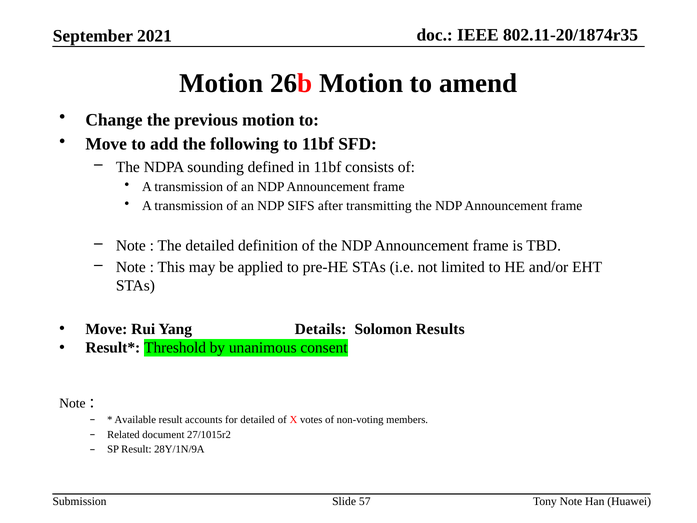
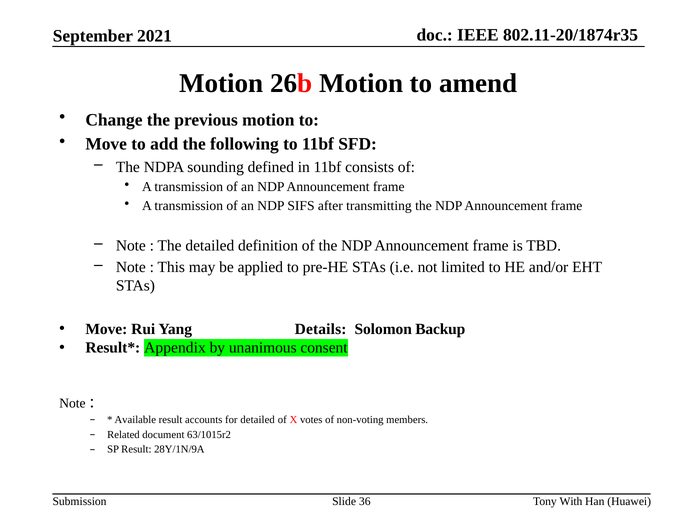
Results: Results -> Backup
Threshold: Threshold -> Appendix
27/1015r2: 27/1015r2 -> 63/1015r2
57: 57 -> 36
Tony Note: Note -> With
